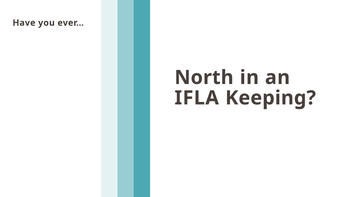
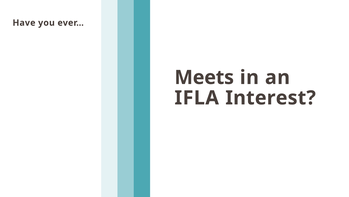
North: North -> Meets
Keeping: Keeping -> Interest
